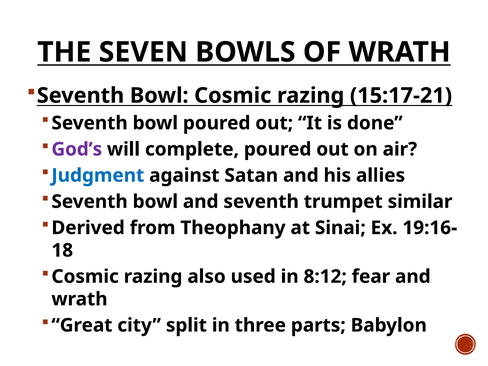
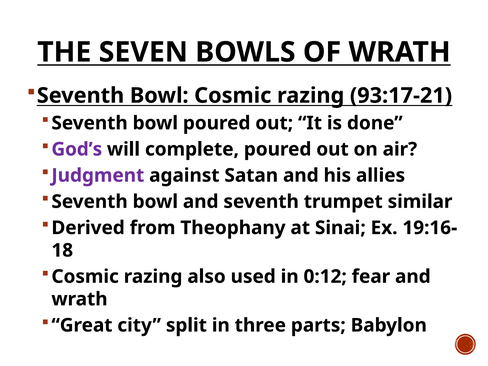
15:17-21: 15:17-21 -> 93:17-21
Judgment colour: blue -> purple
8:12: 8:12 -> 0:12
